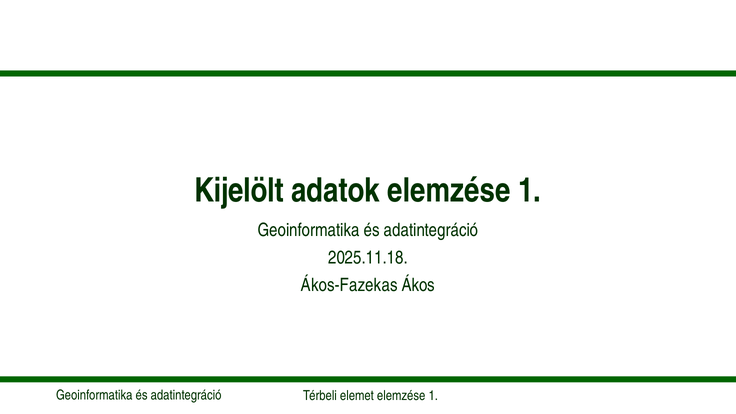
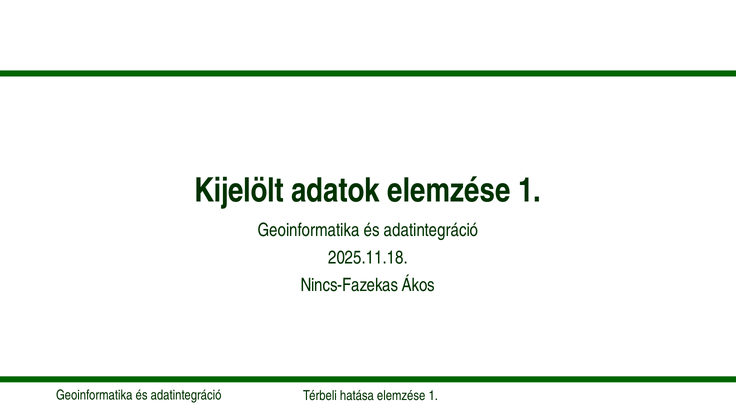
Ákos-Fazekas: Ákos-Fazekas -> Nincs-Fazekas
elemet: elemet -> hatása
